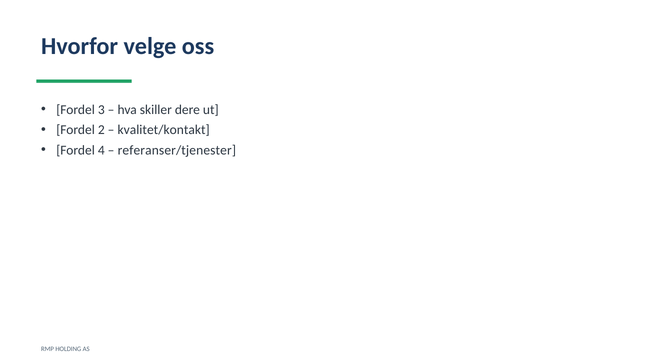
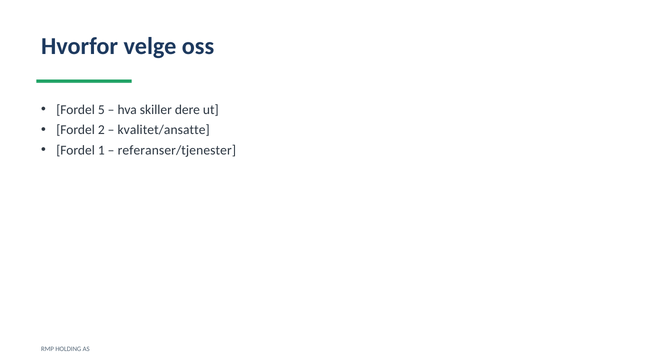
3: 3 -> 5
kvalitet/kontakt: kvalitet/kontakt -> kvalitet/ansatte
4: 4 -> 1
